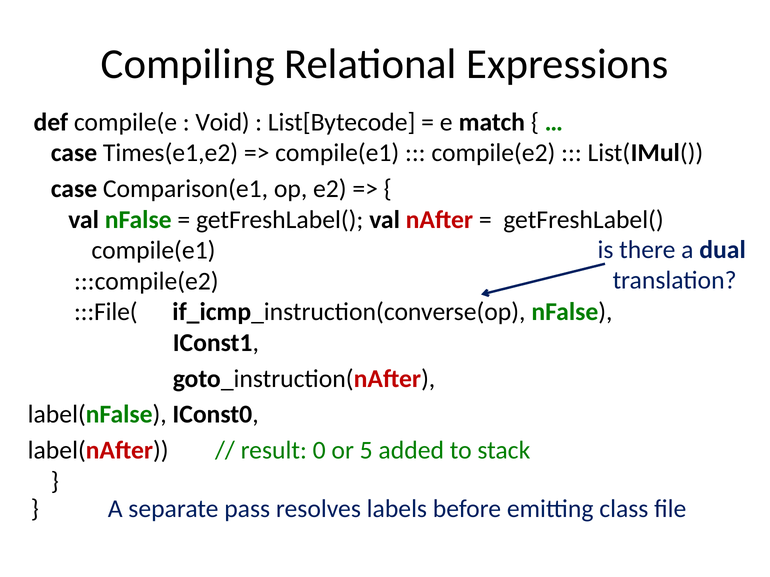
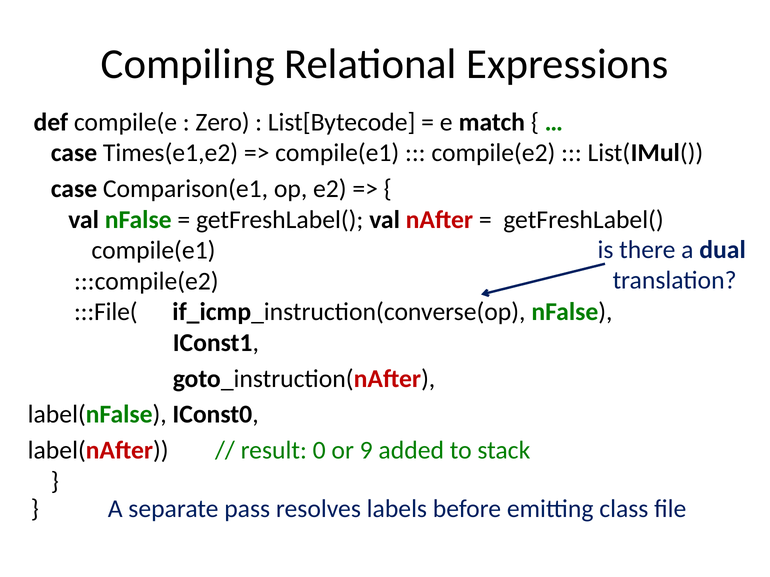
Void: Void -> Zero
5: 5 -> 9
